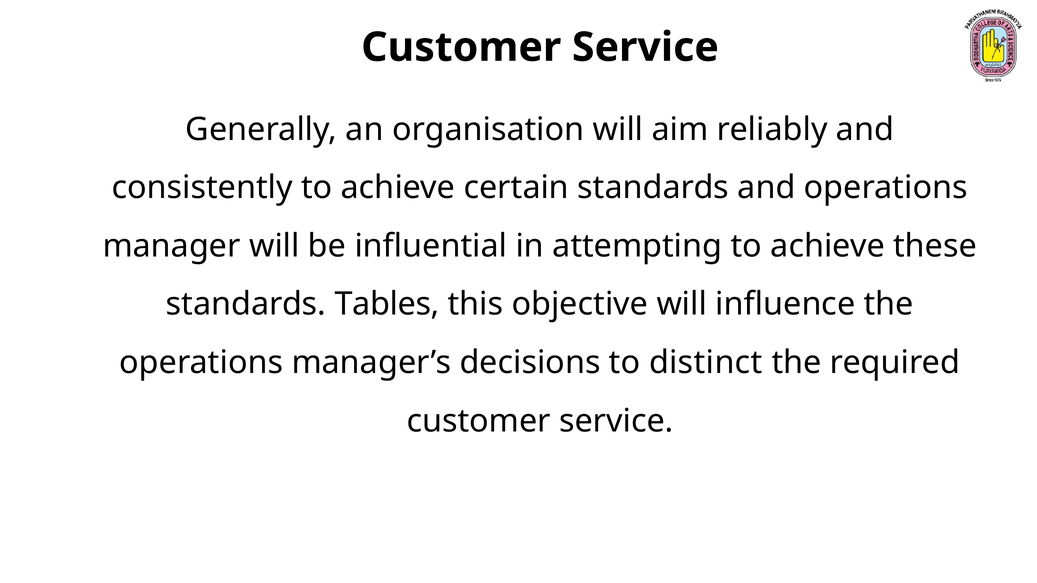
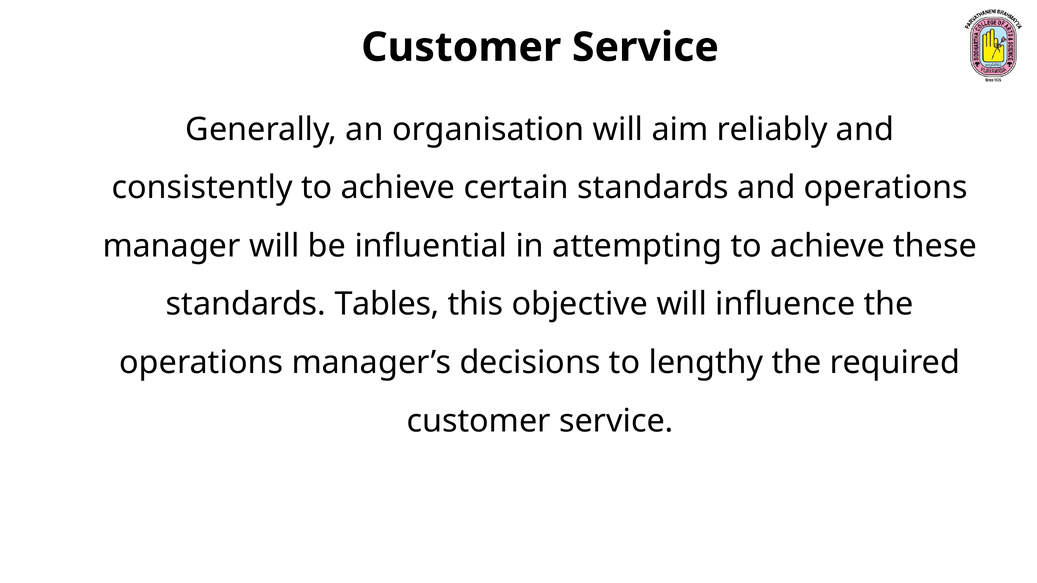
distinct: distinct -> lengthy
